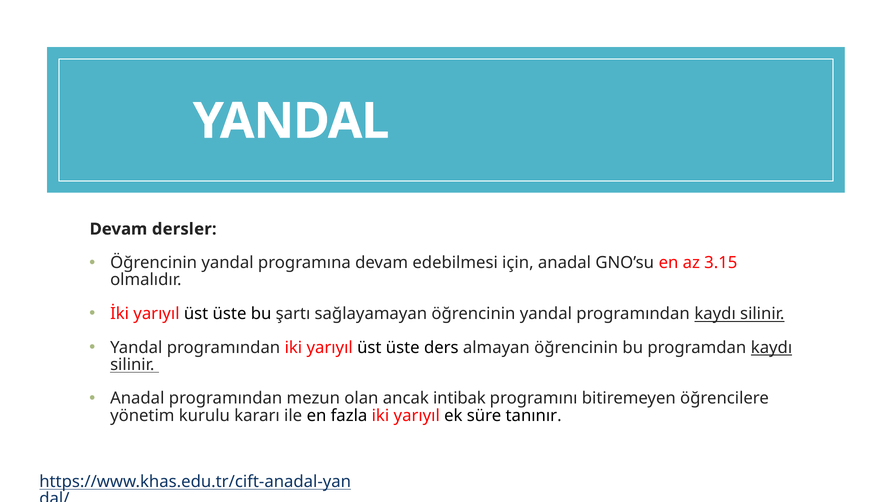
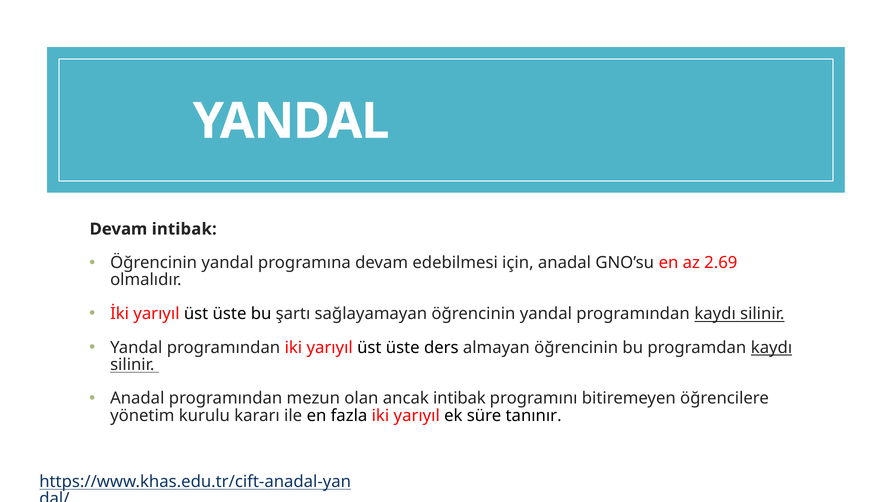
Devam dersler: dersler -> intibak
3.15: 3.15 -> 2.69
